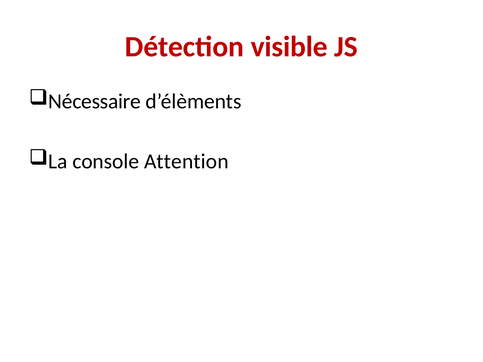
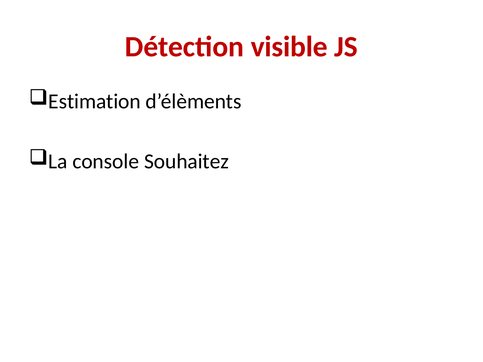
Nécessaire: Nécessaire -> Estimation
Attention: Attention -> Souhaitez
